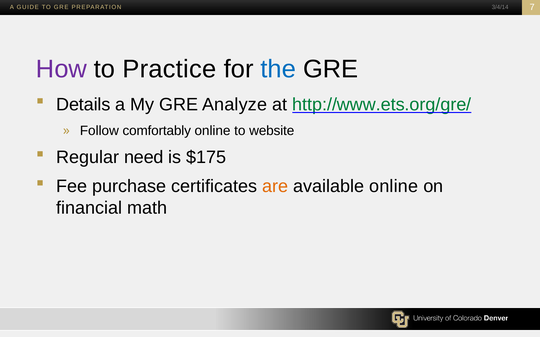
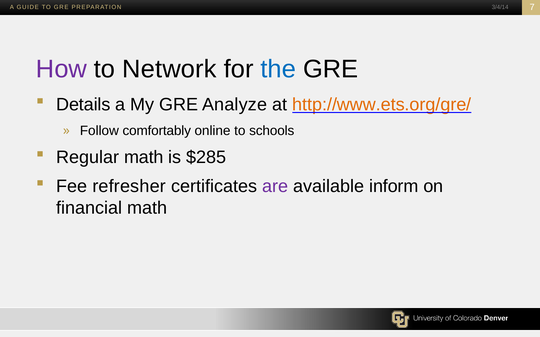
Practice: Practice -> Network
http://www.ets.org/gre/ colour: green -> orange
website: website -> schools
Regular need: need -> math
$175: $175 -> $285
purchase: purchase -> refresher
are colour: orange -> purple
available online: online -> inform
